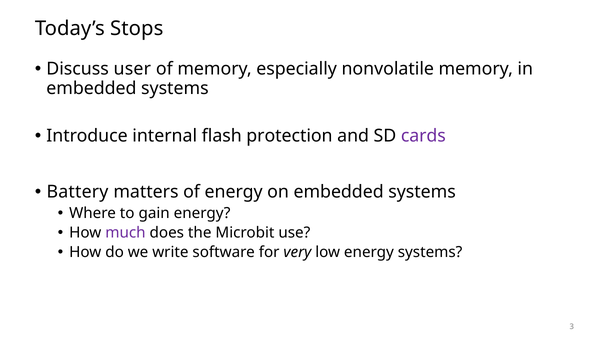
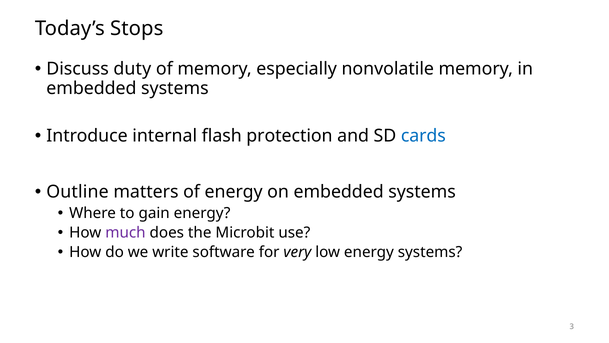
user: user -> duty
cards colour: purple -> blue
Battery: Battery -> Outline
